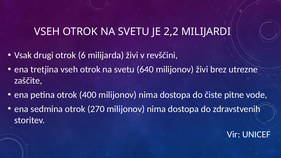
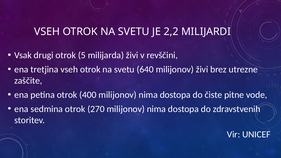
6: 6 -> 5
